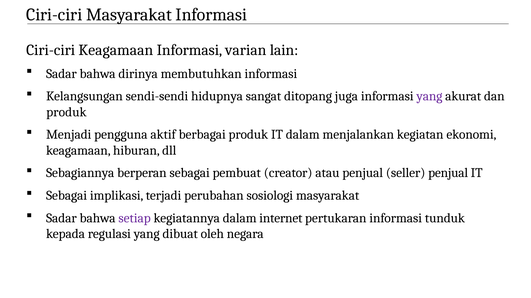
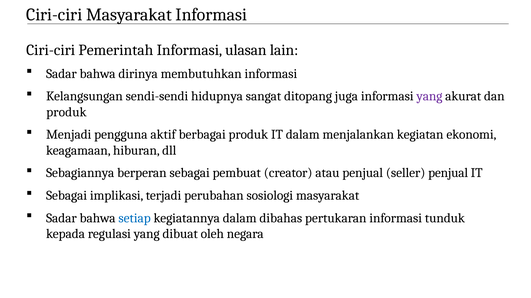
Ciri-ciri Keagamaan: Keagamaan -> Pemerintah
varian: varian -> ulasan
setiap colour: purple -> blue
internet: internet -> dibahas
